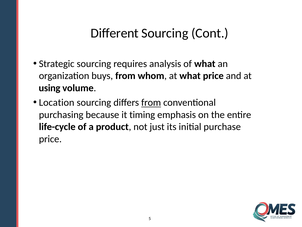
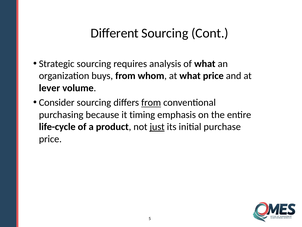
using: using -> lever
Location: Location -> Consider
just underline: none -> present
